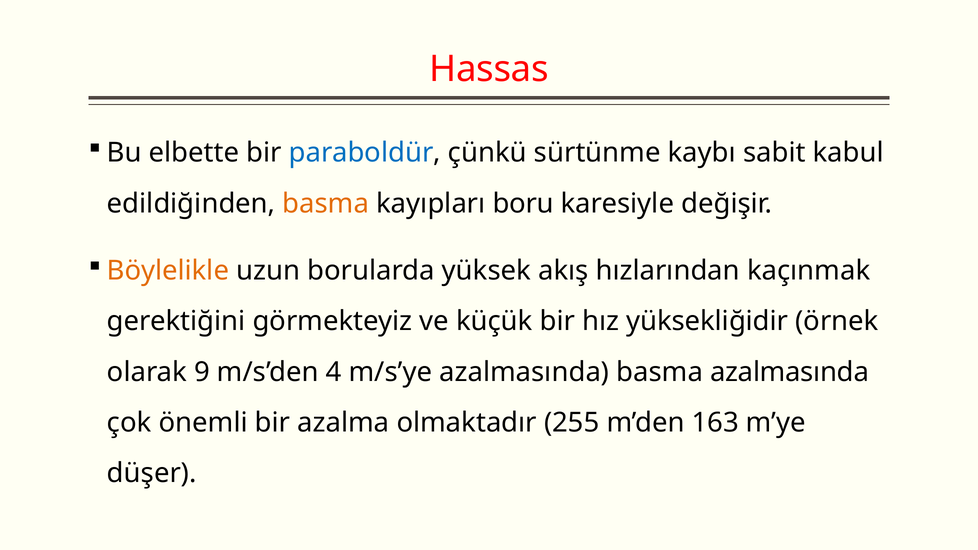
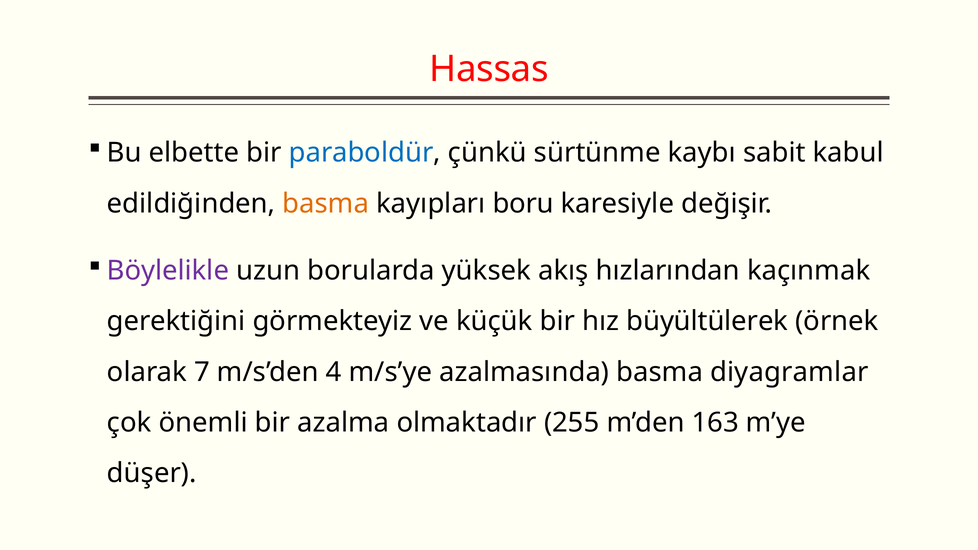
Böylelikle colour: orange -> purple
yüksekliğidir: yüksekliğidir -> büyültülerek
9: 9 -> 7
basma azalmasında: azalmasında -> diyagramlar
